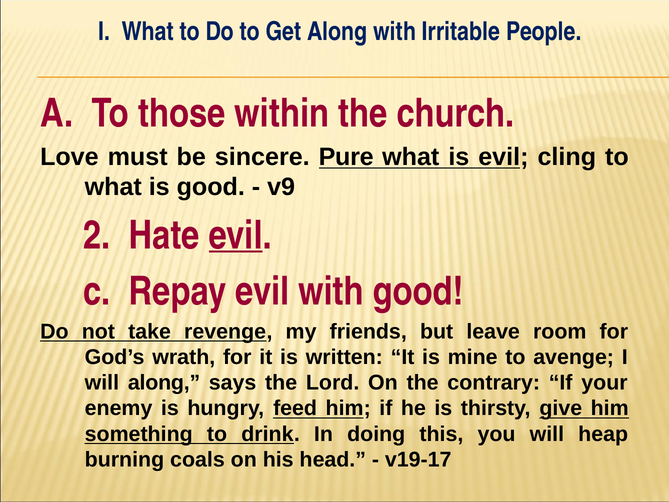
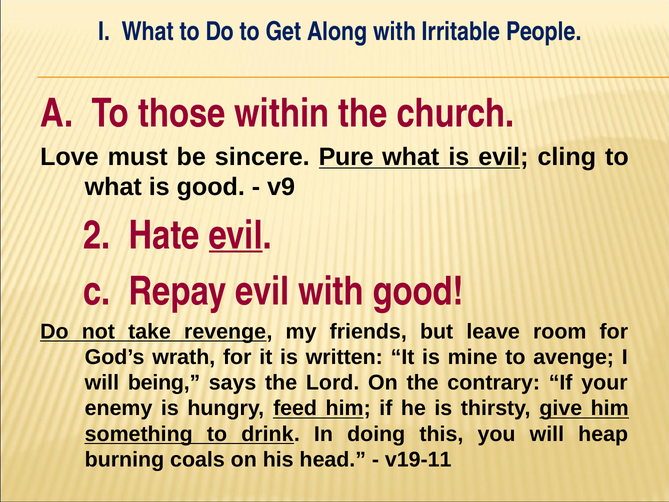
will along: along -> being
v19-17: v19-17 -> v19-11
